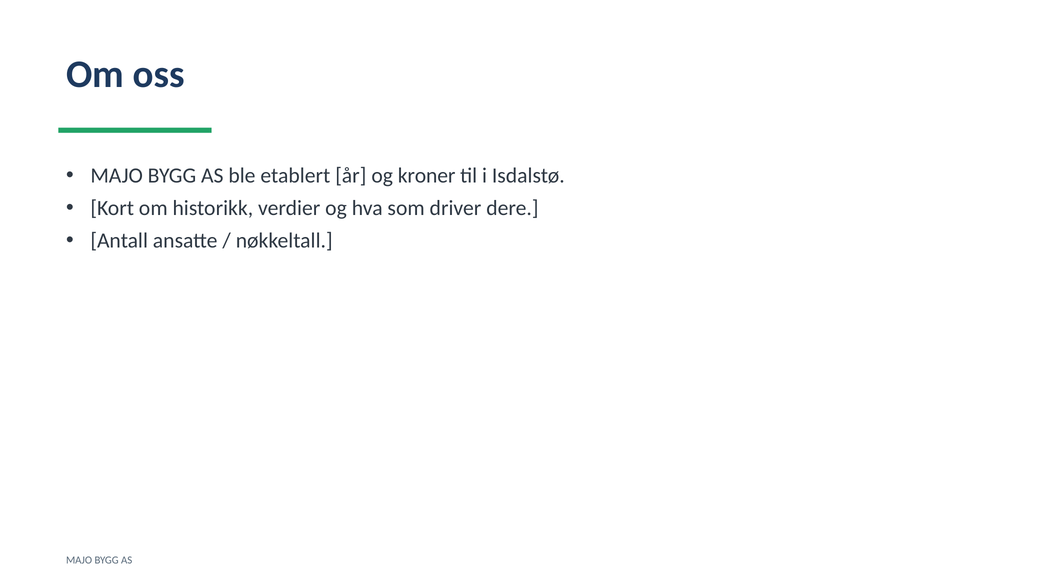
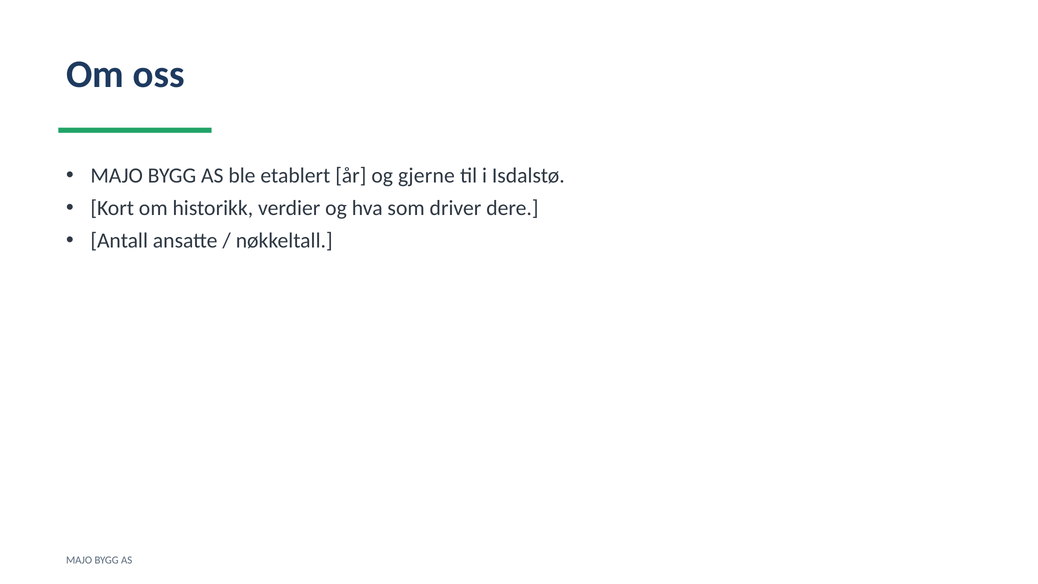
kroner: kroner -> gjerne
